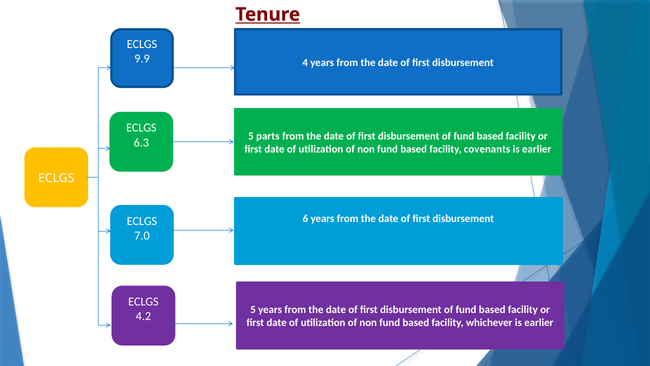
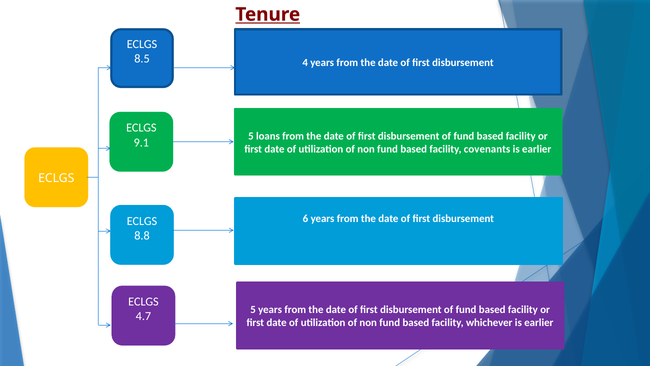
9.9: 9.9 -> 8.5
parts: parts -> loans
6.3: 6.3 -> 9.1
7.0: 7.0 -> 8.8
4.2: 4.2 -> 4.7
